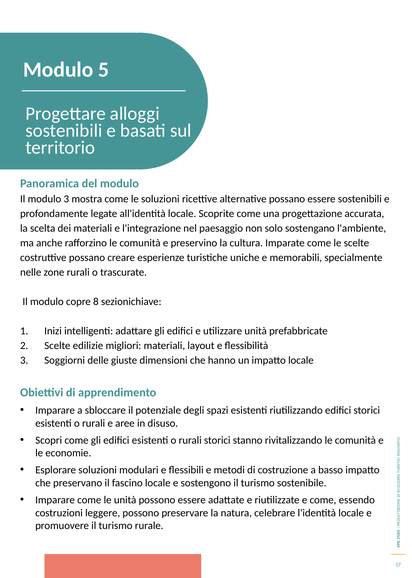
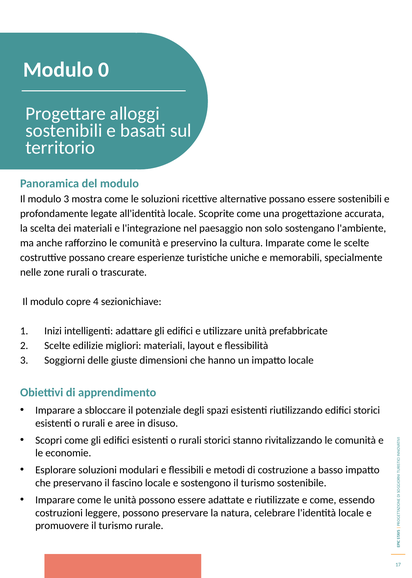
5: 5 -> 0
8: 8 -> 4
